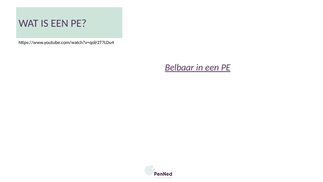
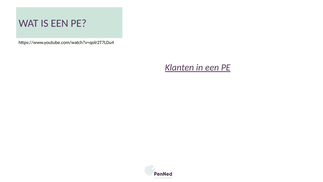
Belbaar: Belbaar -> Klanten
